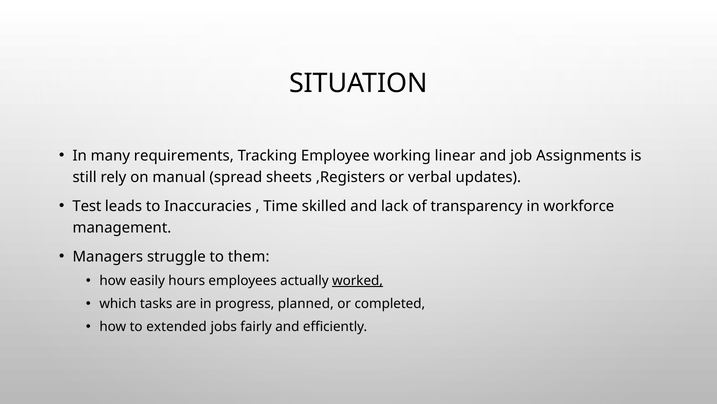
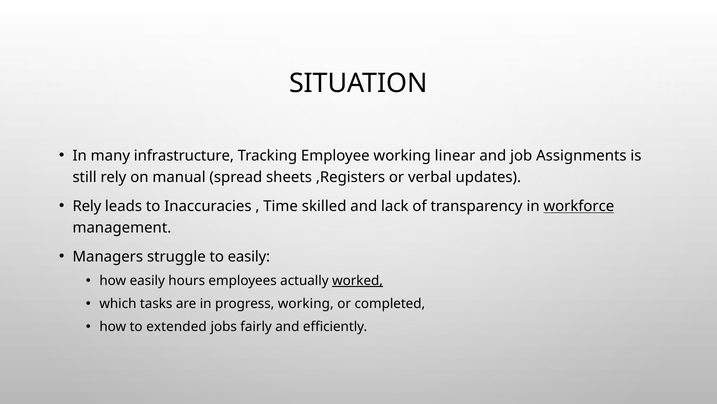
requirements: requirements -> infrastructure
Test at (87, 206): Test -> Rely
workforce underline: none -> present
to them: them -> easily
progress planned: planned -> working
